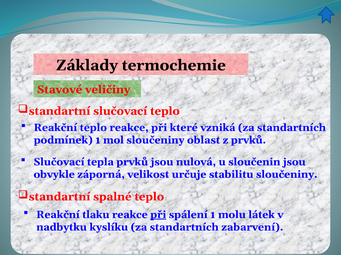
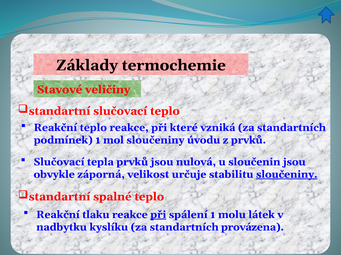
oblast: oblast -> úvodu
sloučeniny at (287, 175) underline: none -> present
zabarvení: zabarvení -> provázena
